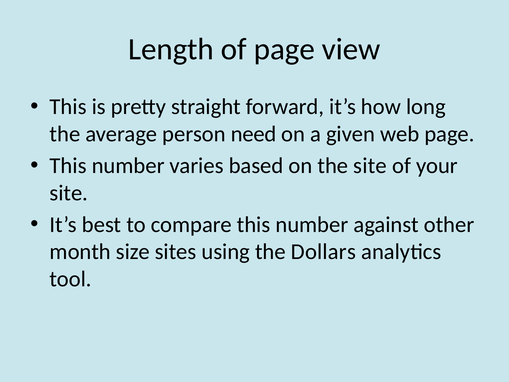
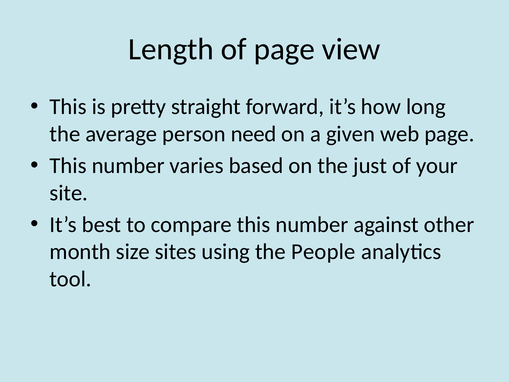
the site: site -> just
Dollars: Dollars -> People
